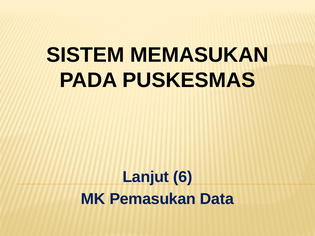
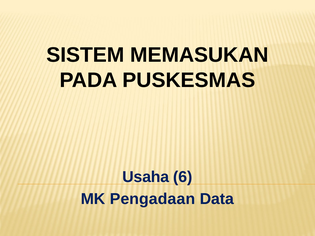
Lanjut: Lanjut -> Usaha
Pemasukan: Pemasukan -> Pengadaan
